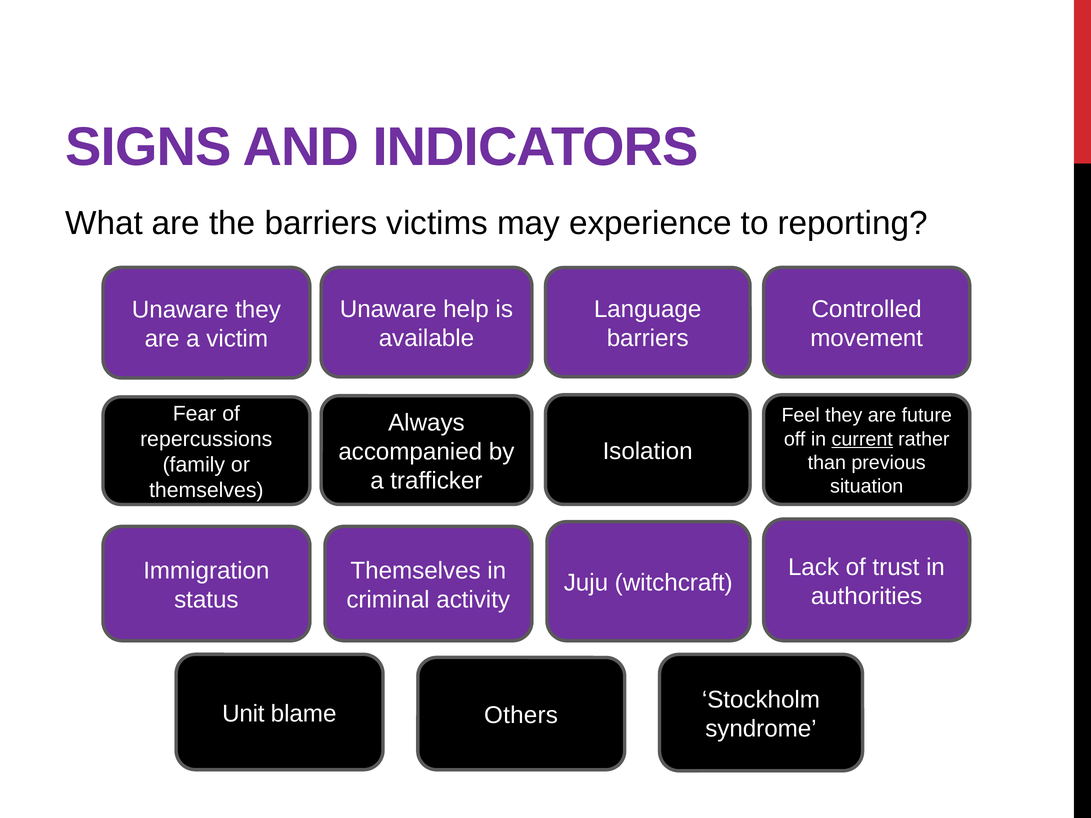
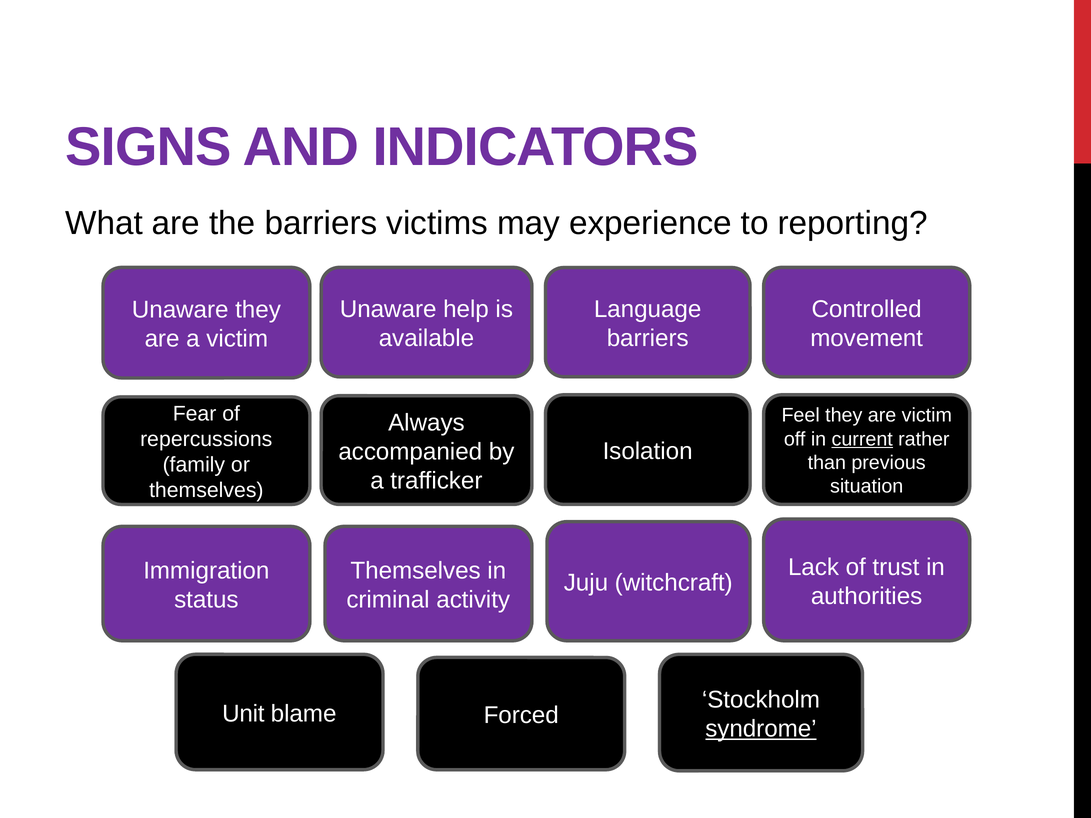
are future: future -> victim
Others: Others -> Forced
syndrome underline: none -> present
